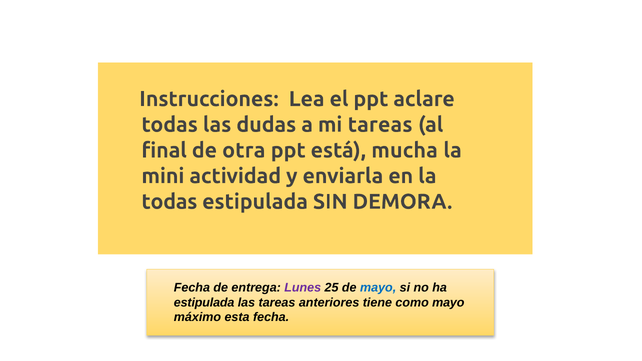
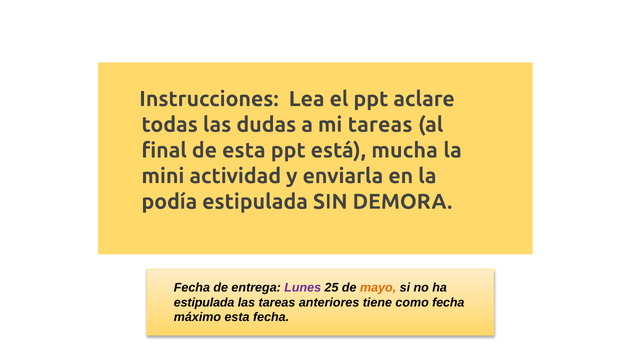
de otra: otra -> esta
todas at (169, 202): todas -> podía
mayo at (378, 288) colour: blue -> orange
como mayo: mayo -> fecha
